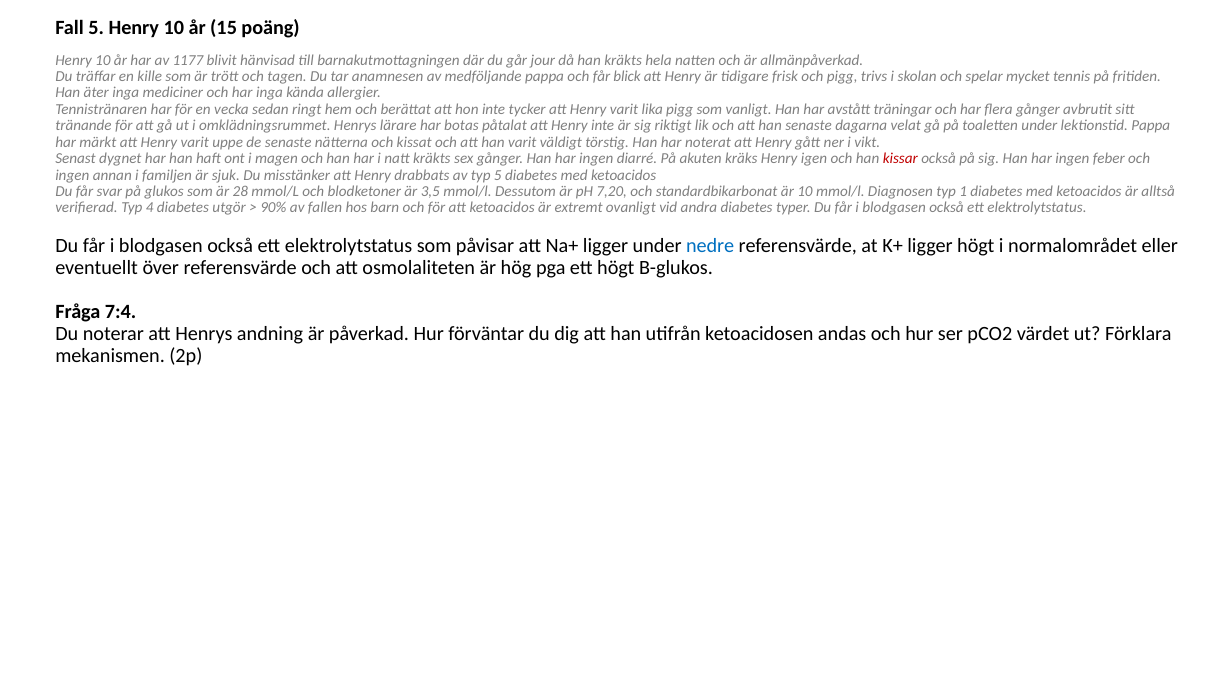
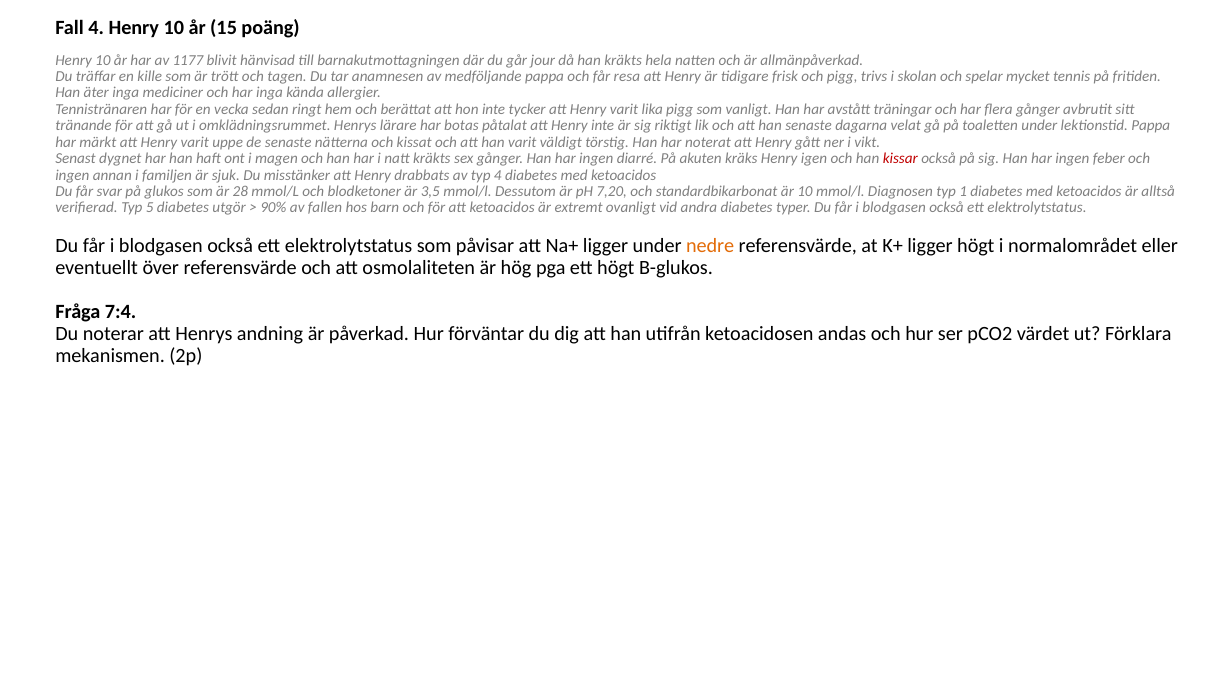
Fall 5: 5 -> 4
blick: blick -> resa
typ 5: 5 -> 4
4: 4 -> 5
nedre colour: blue -> orange
